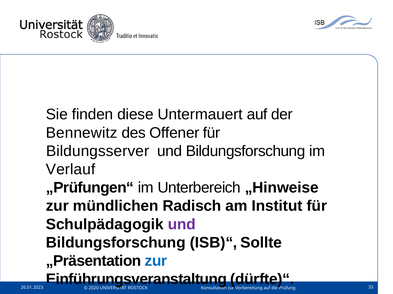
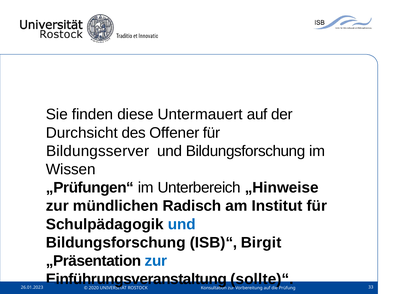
Bennewitz: Bennewitz -> Durchsicht
Verlauf: Verlauf -> Wissen
und at (182, 225) colour: purple -> blue
Sollte: Sollte -> Birgit
dürfte)“: dürfte)“ -> sollte)“
